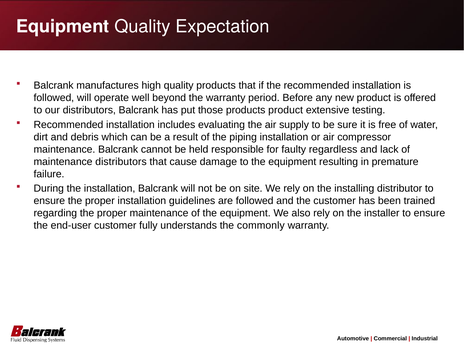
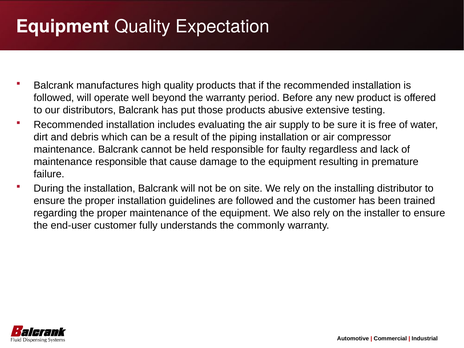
products product: product -> abusive
maintenance distributors: distributors -> responsible
